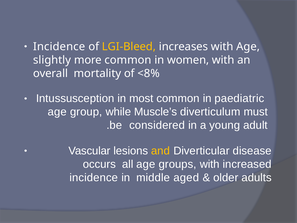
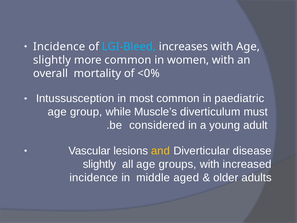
LGI-Bleed colour: yellow -> light blue
<8%: <8% -> <0%
occurs at (99, 164): occurs -> slightly
